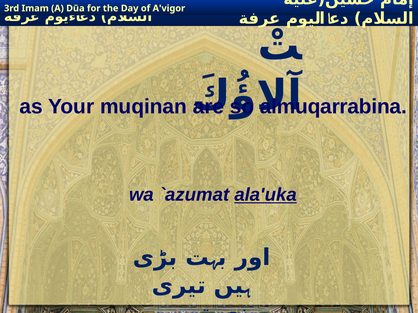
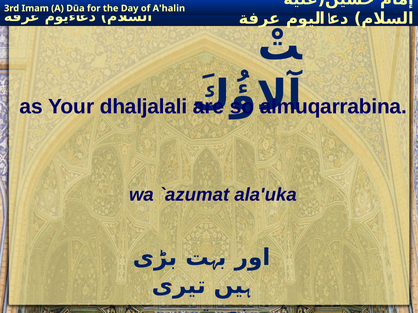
A'vigor: A'vigor -> A'halin
muqinan: muqinan -> dhaljalali
ala'uka underline: present -> none
